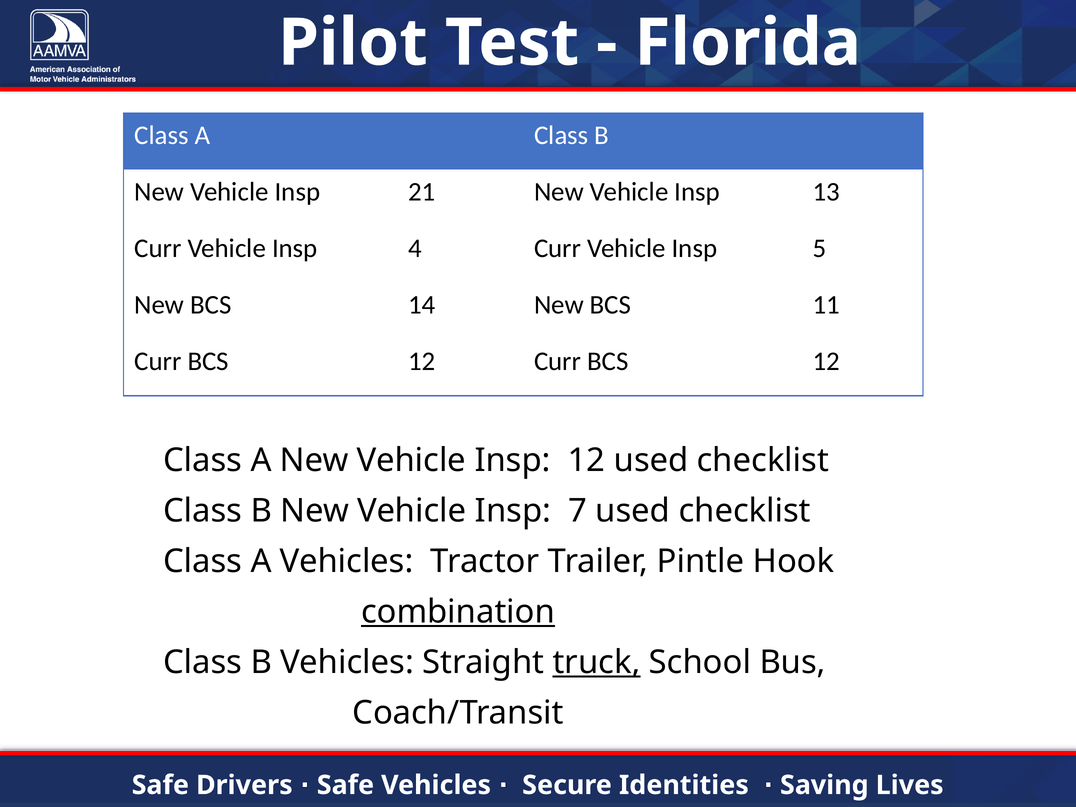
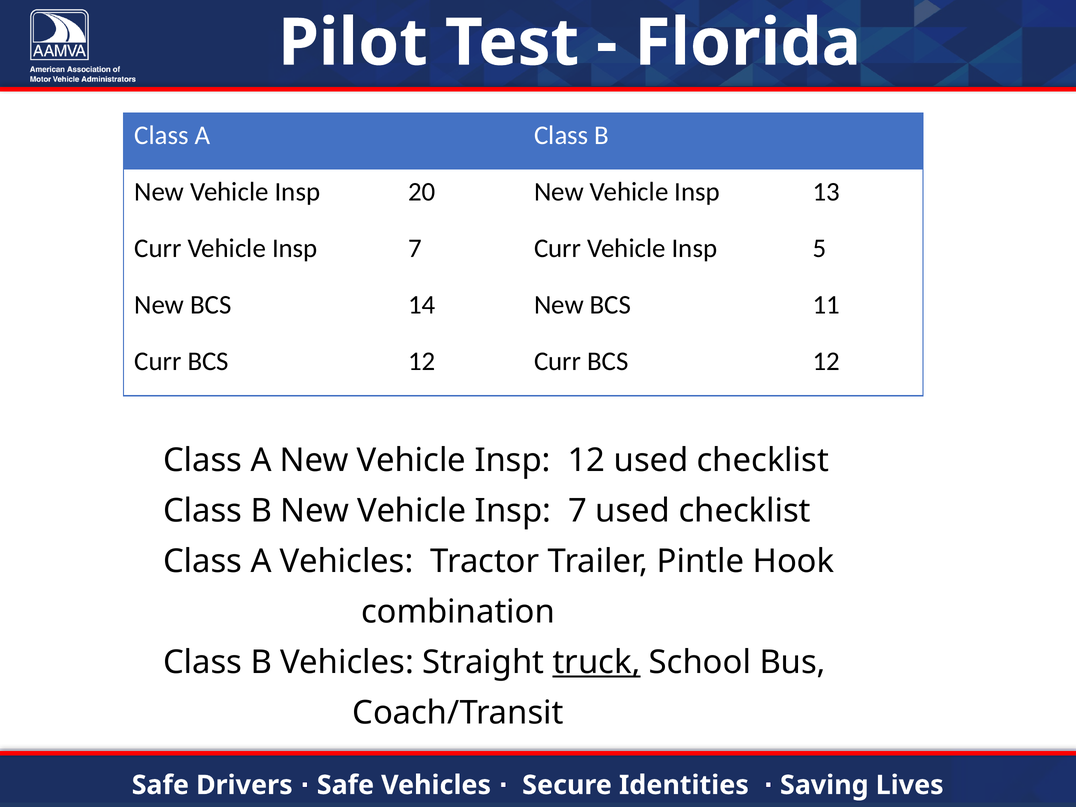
21: 21 -> 20
Curr Vehicle Insp 4: 4 -> 7
combination underline: present -> none
